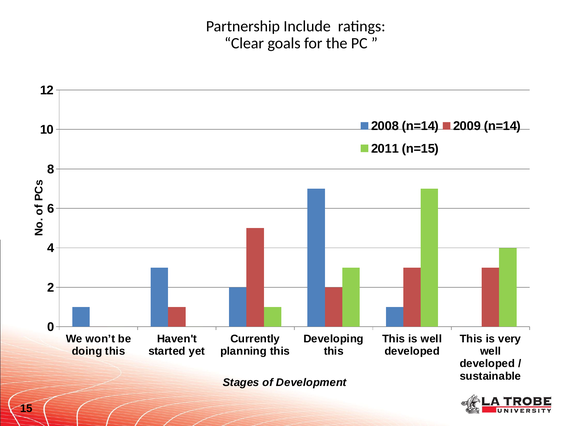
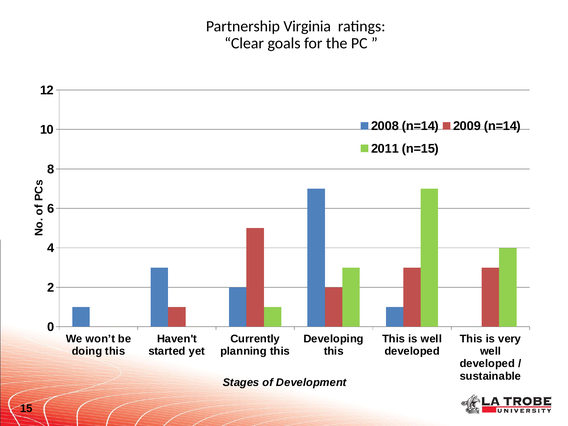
Include: Include -> Virginia
